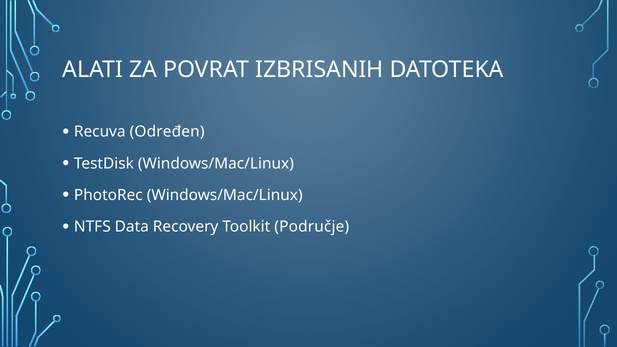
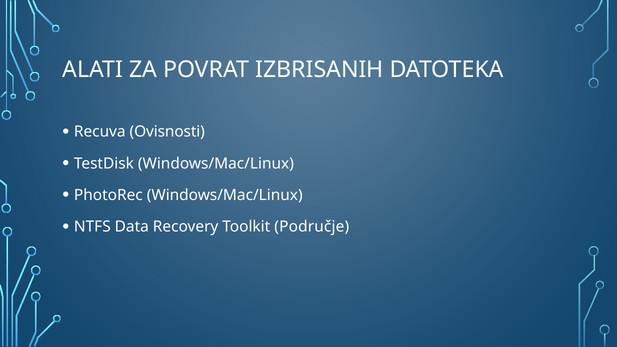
Određen: Određen -> Ovisnosti
